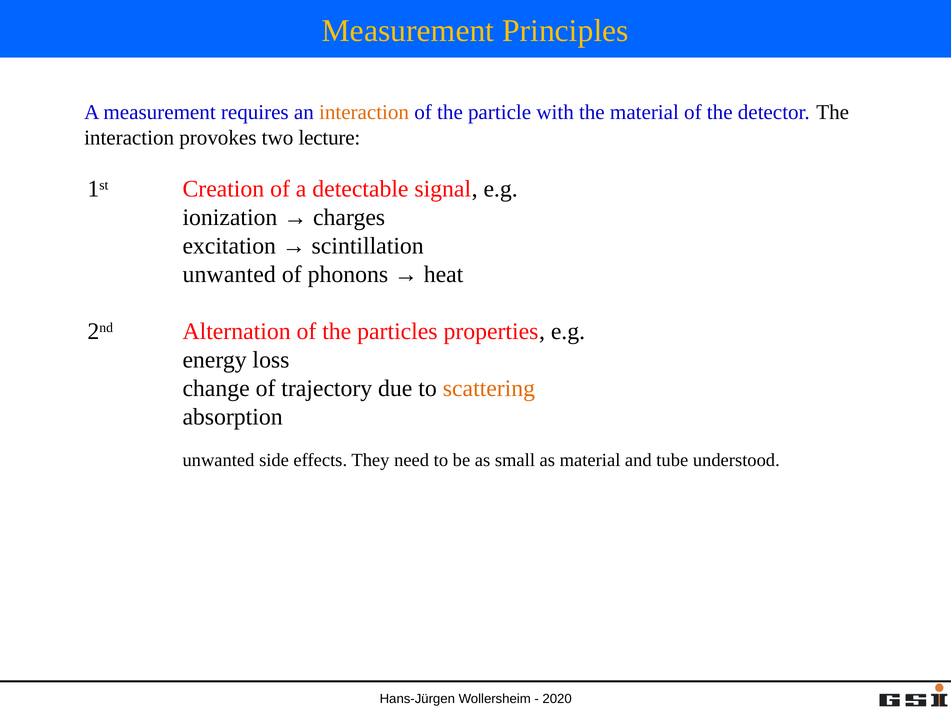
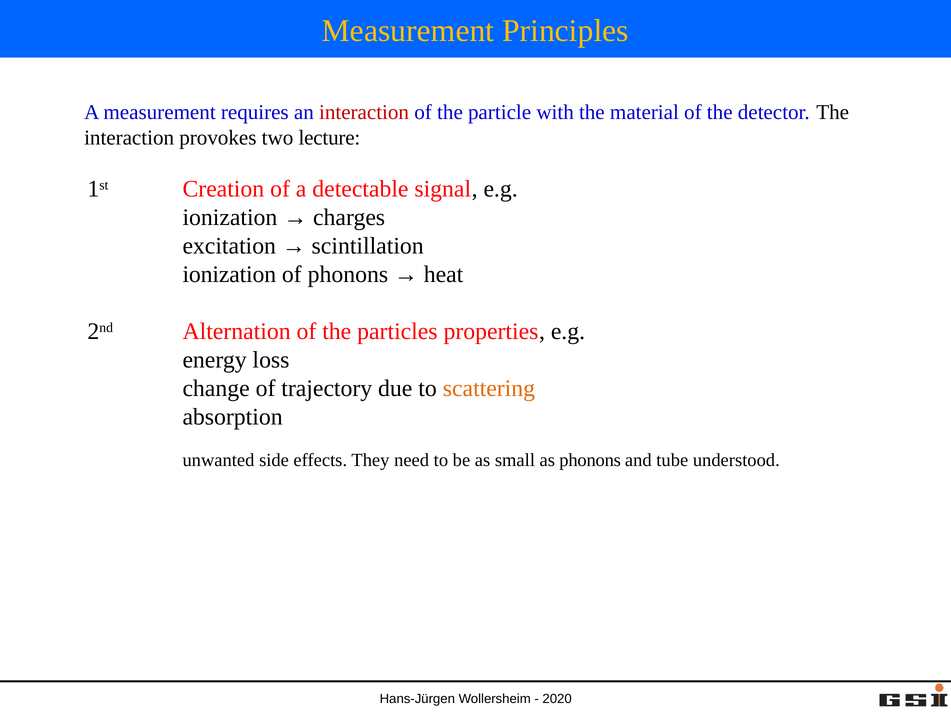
interaction at (364, 112) colour: orange -> red
unwanted at (229, 275): unwanted -> ionization
as material: material -> phonons
